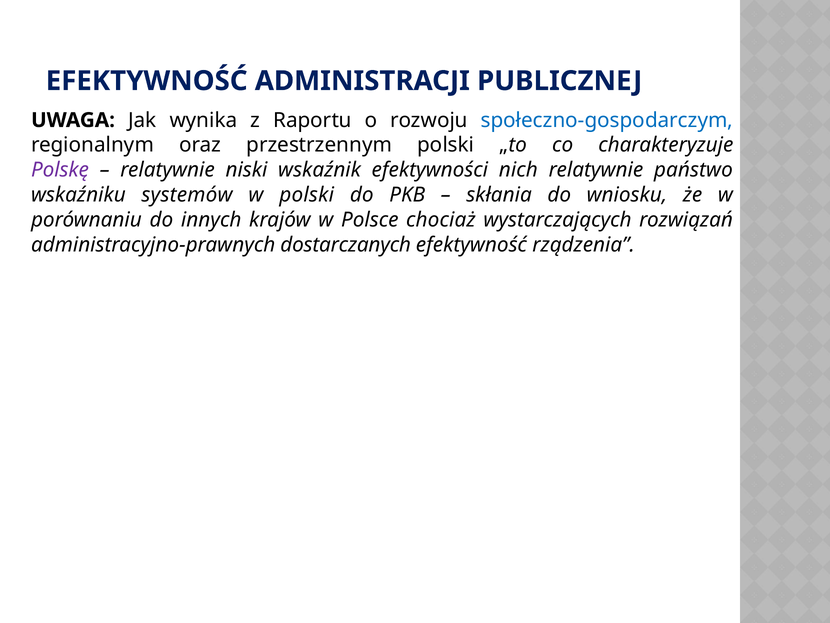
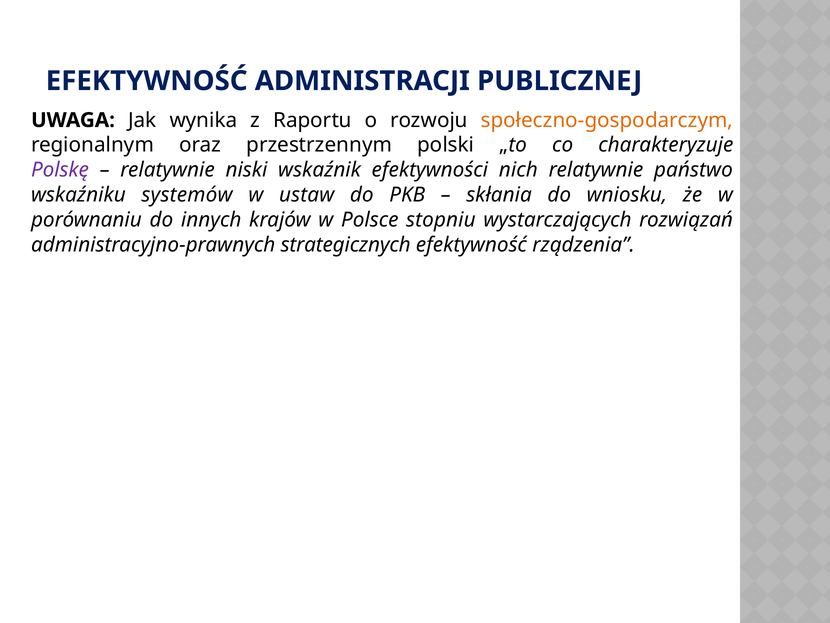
społeczno-gospodarczym colour: blue -> orange
w polski: polski -> ustaw
chociaż: chociaż -> stopniu
dostarczanych: dostarczanych -> strategicznych
